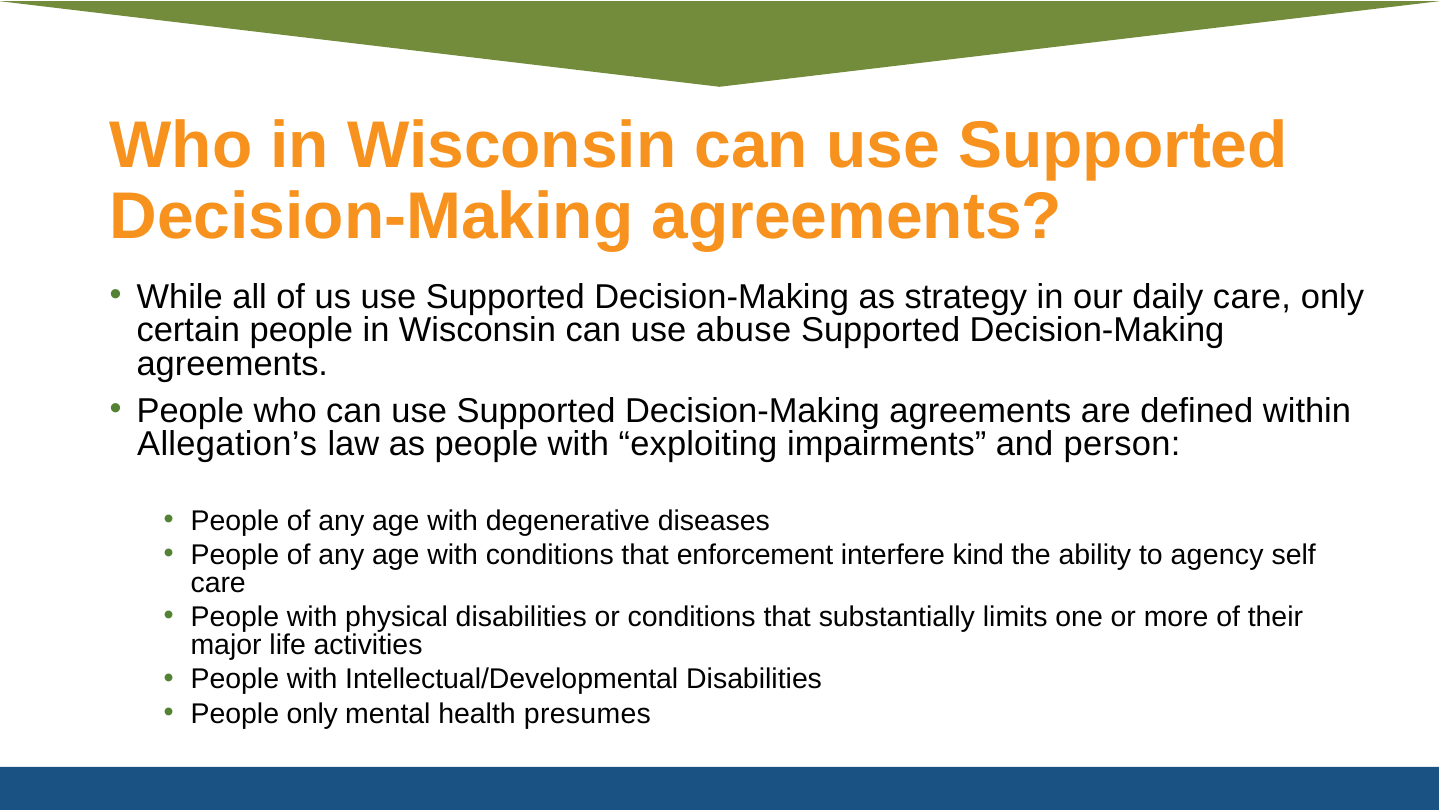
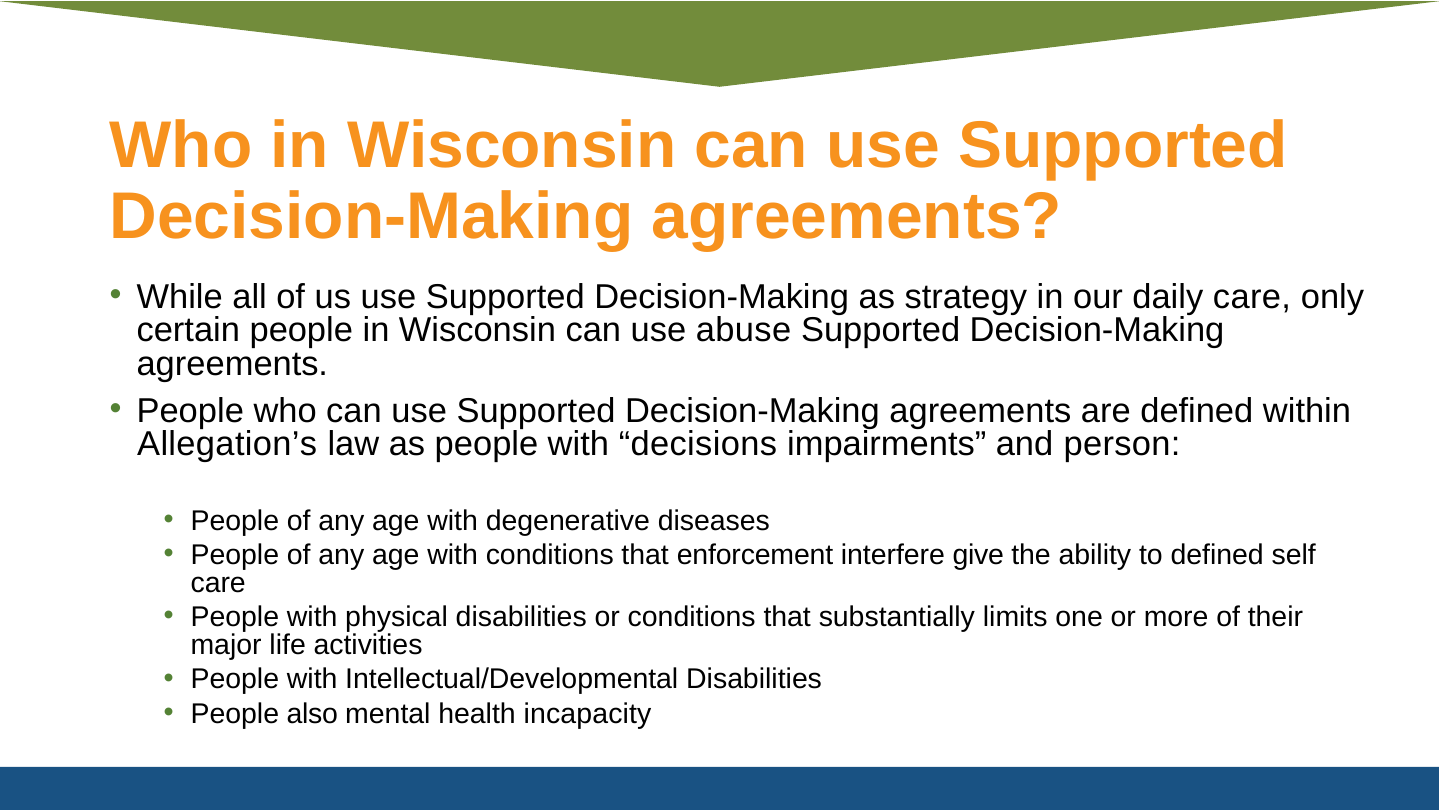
exploiting: exploiting -> decisions
kind: kind -> give
to agency: agency -> defined
People only: only -> also
presumes: presumes -> incapacity
